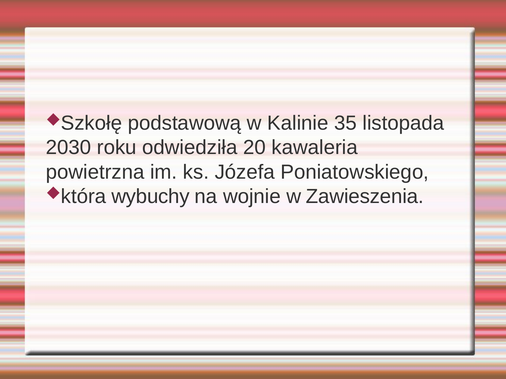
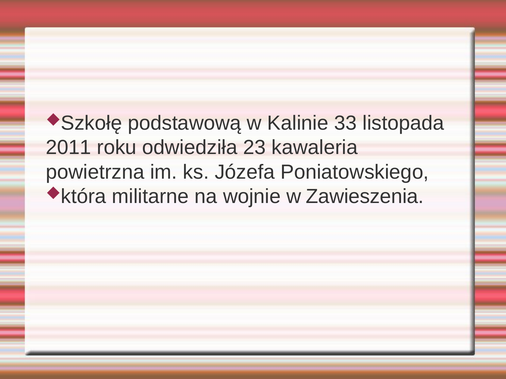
35: 35 -> 33
2030: 2030 -> 2011
20: 20 -> 23
wybuchy: wybuchy -> militarne
